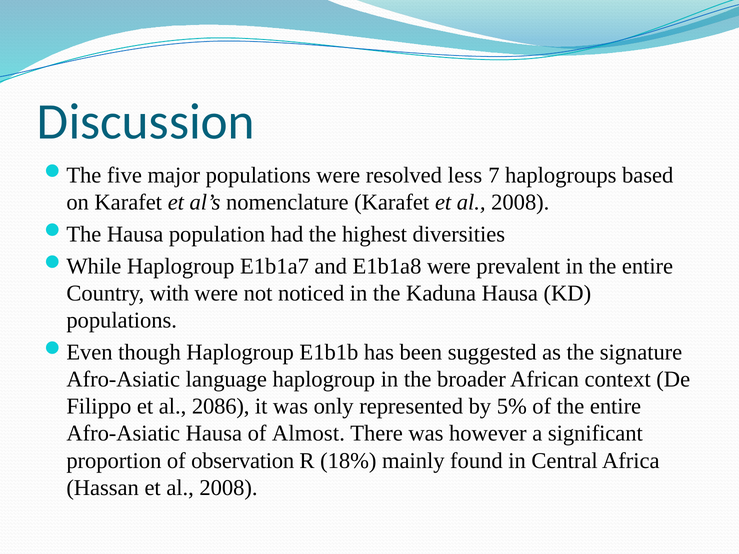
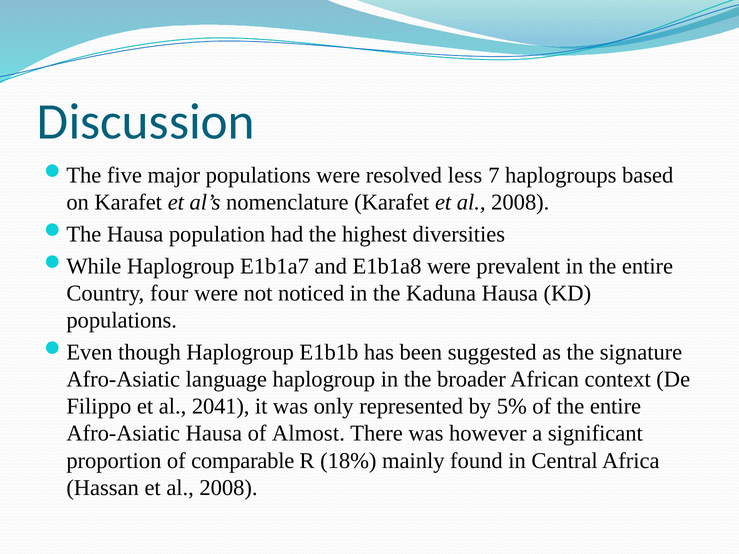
with: with -> four
2086: 2086 -> 2041
observation: observation -> comparable
